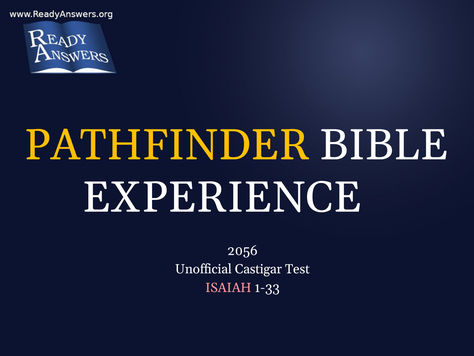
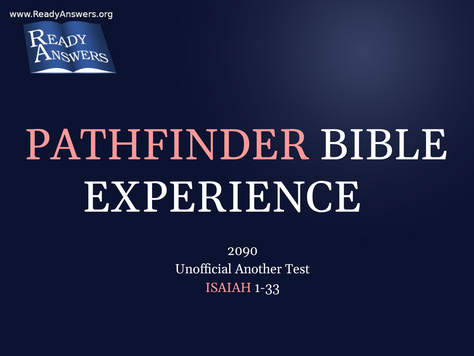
PATHFINDER colour: yellow -> pink
2056: 2056 -> 2090
Castigar: Castigar -> Another
